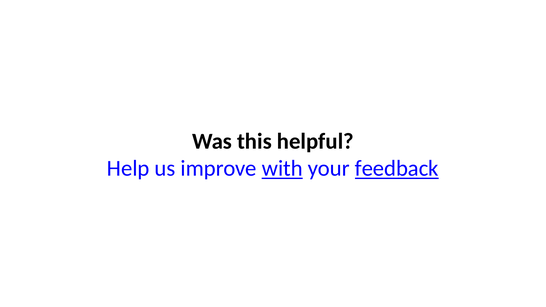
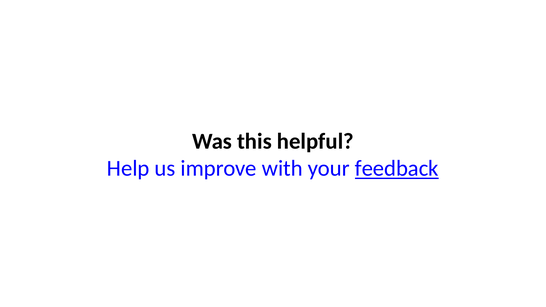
with underline: present -> none
